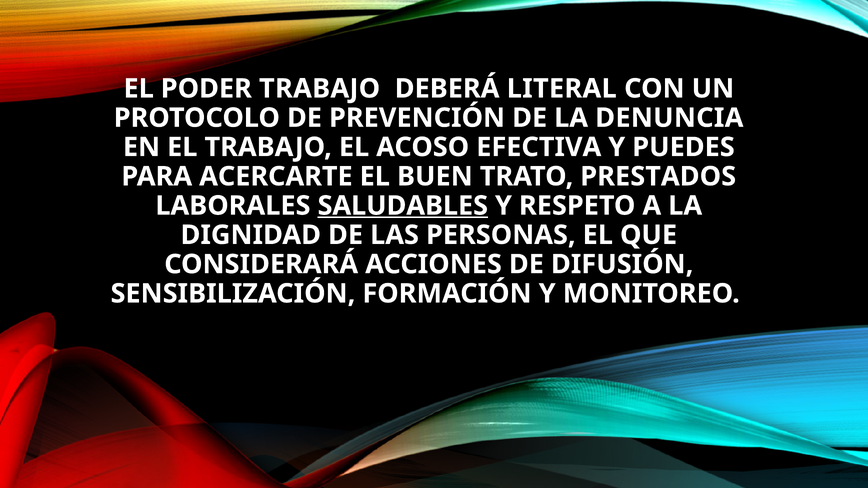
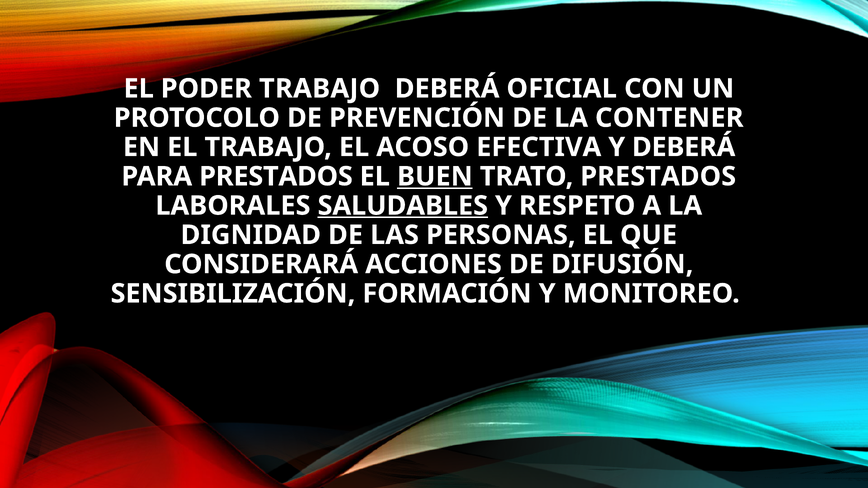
LITERAL: LITERAL -> OFICIAL
DENUNCIA: DENUNCIA -> CONTENER
Y PUEDES: PUEDES -> DEBERÁ
PARA ACERCARTE: ACERCARTE -> PRESTADOS
BUEN underline: none -> present
